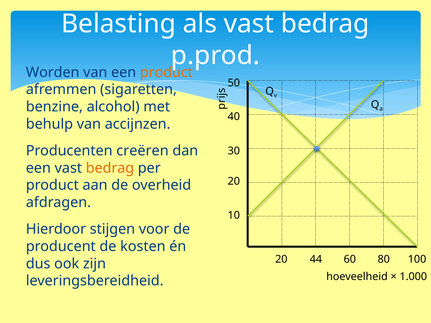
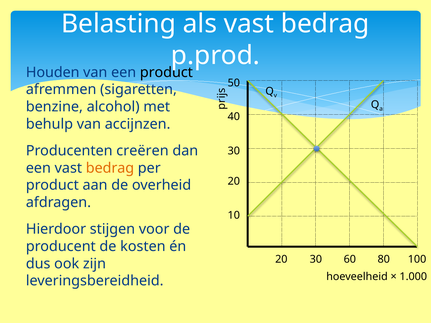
Worden: Worden -> Houden
product at (166, 72) colour: orange -> black
44 at (316, 260): 44 -> 30
